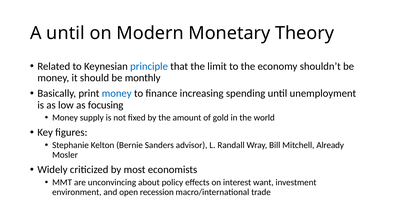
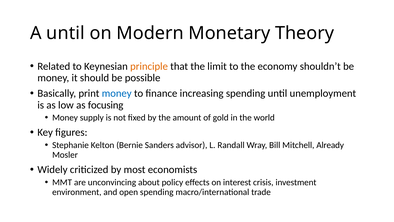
principle colour: blue -> orange
monthly: monthly -> possible
want: want -> crisis
open recession: recession -> spending
